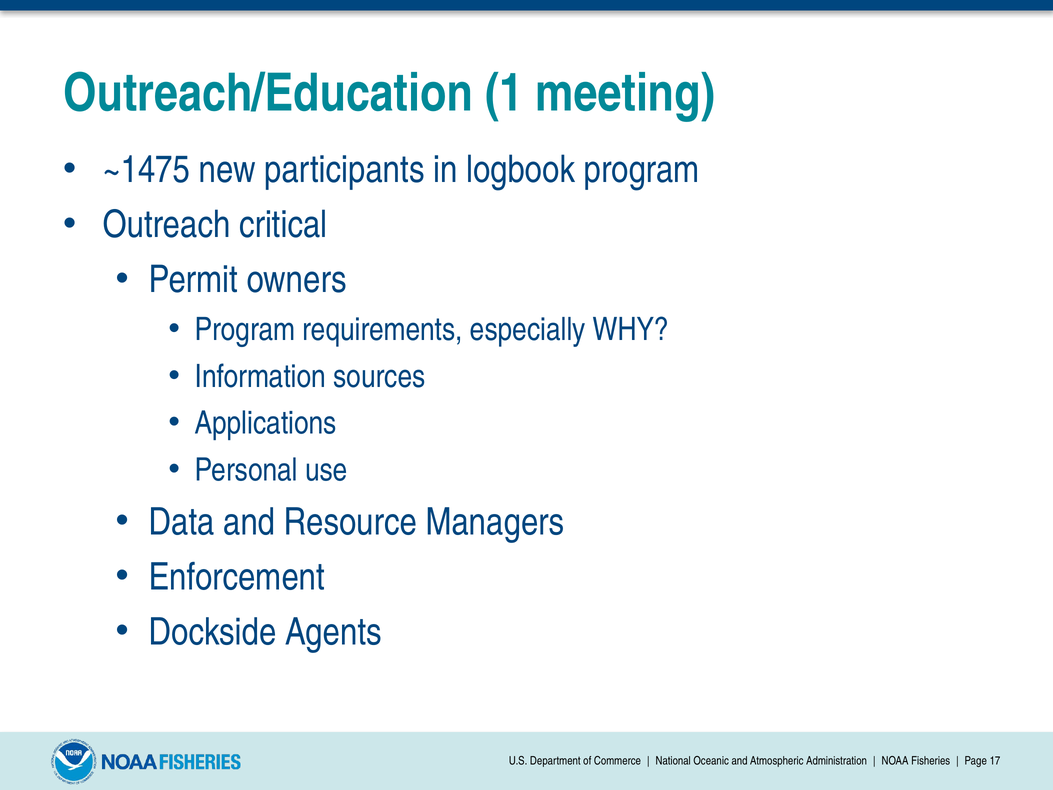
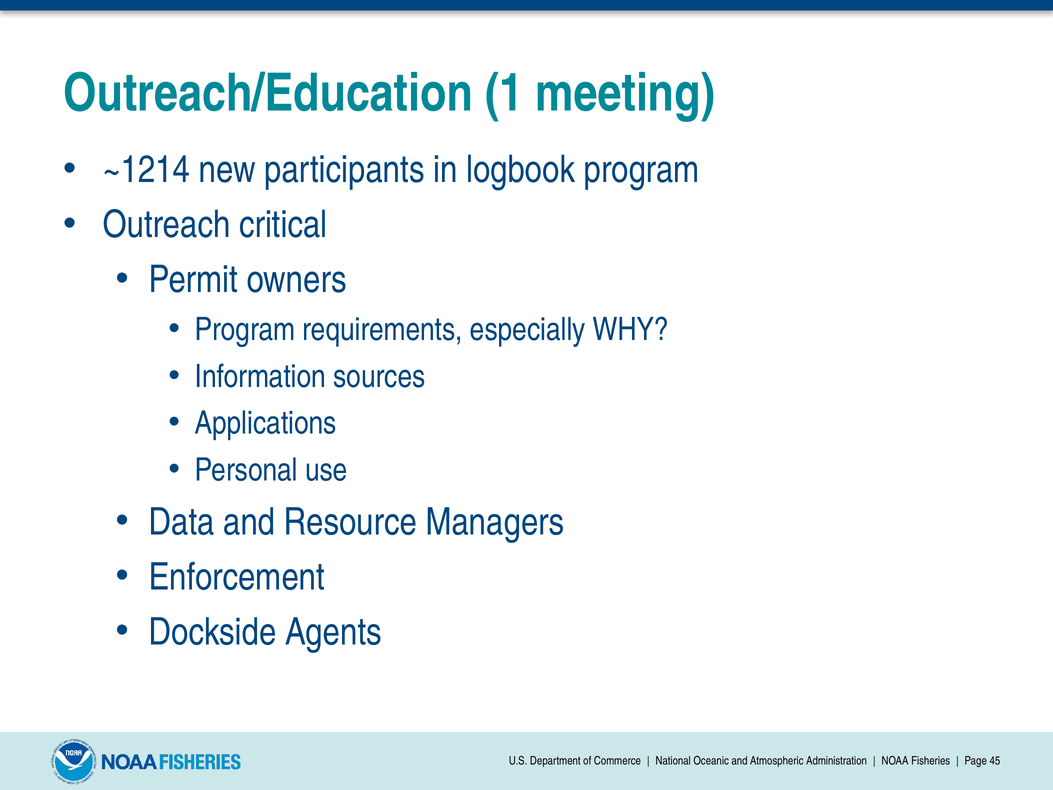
~1475: ~1475 -> ~1214
17: 17 -> 45
